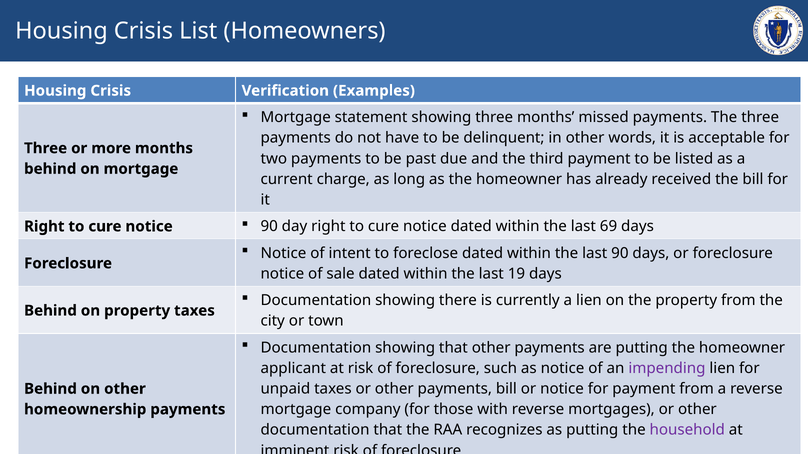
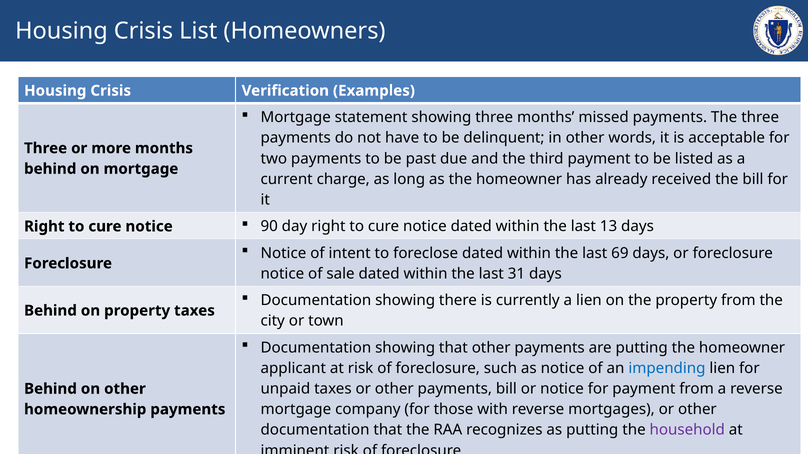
69: 69 -> 13
last 90: 90 -> 69
19: 19 -> 31
impending colour: purple -> blue
